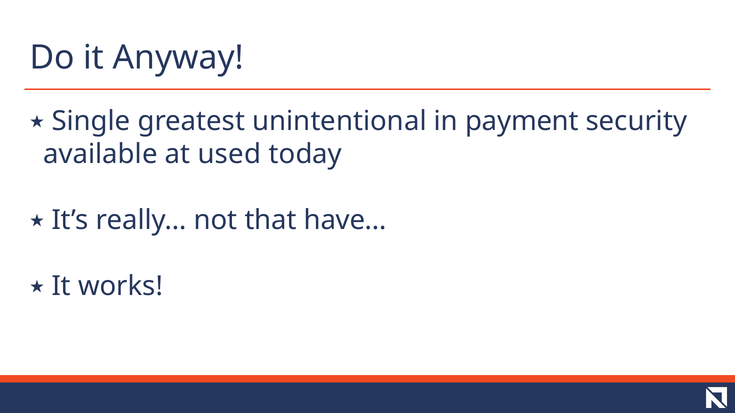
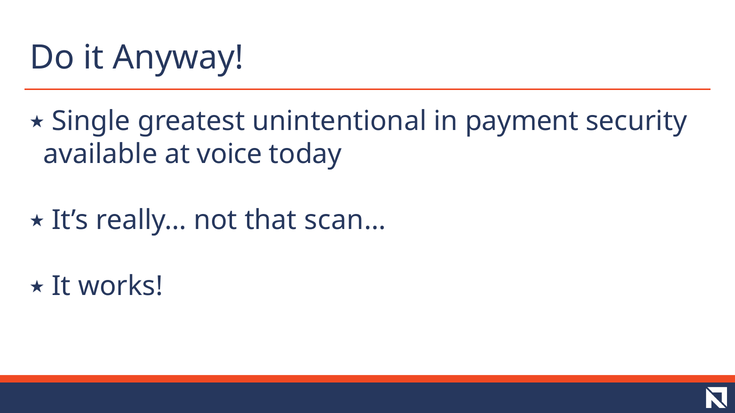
used: used -> voice
have…: have… -> scan…
